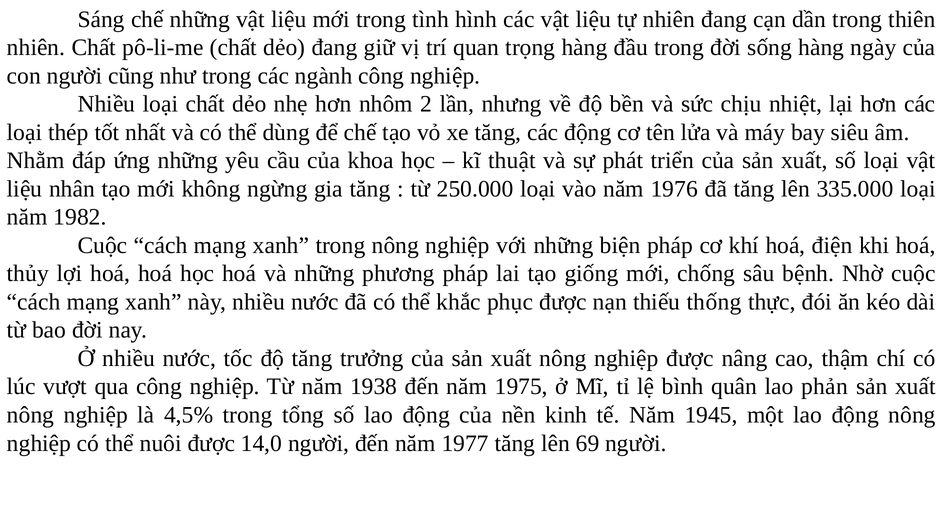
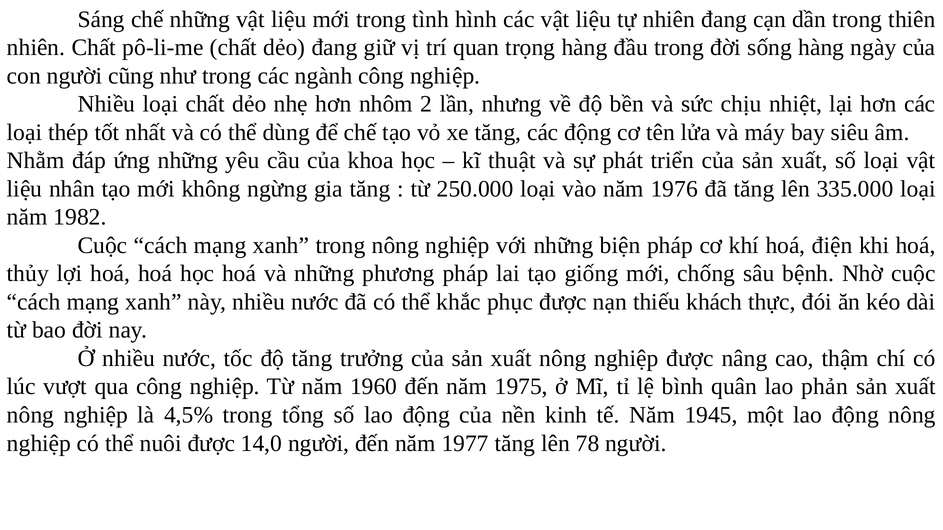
thống: thống -> khách
1938: 1938 -> 1960
69: 69 -> 78
